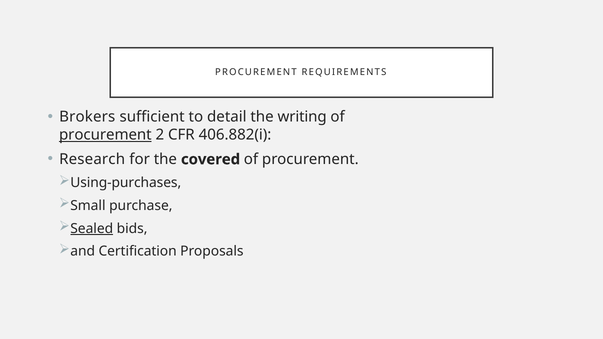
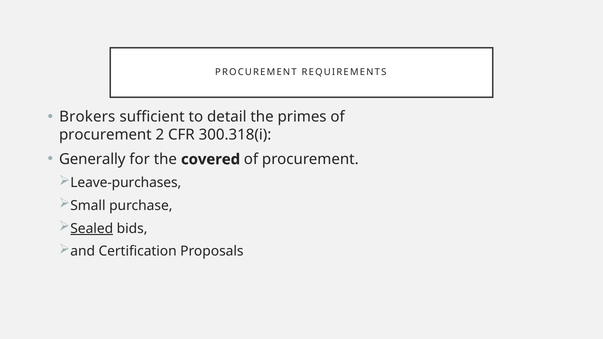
writing: writing -> primes
procurement at (105, 135) underline: present -> none
406.882(i: 406.882(i -> 300.318(i
Research: Research -> Generally
Using-purchases: Using-purchases -> Leave-purchases
